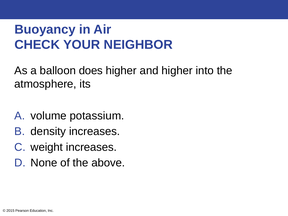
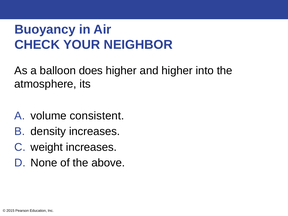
potassium: potassium -> consistent
